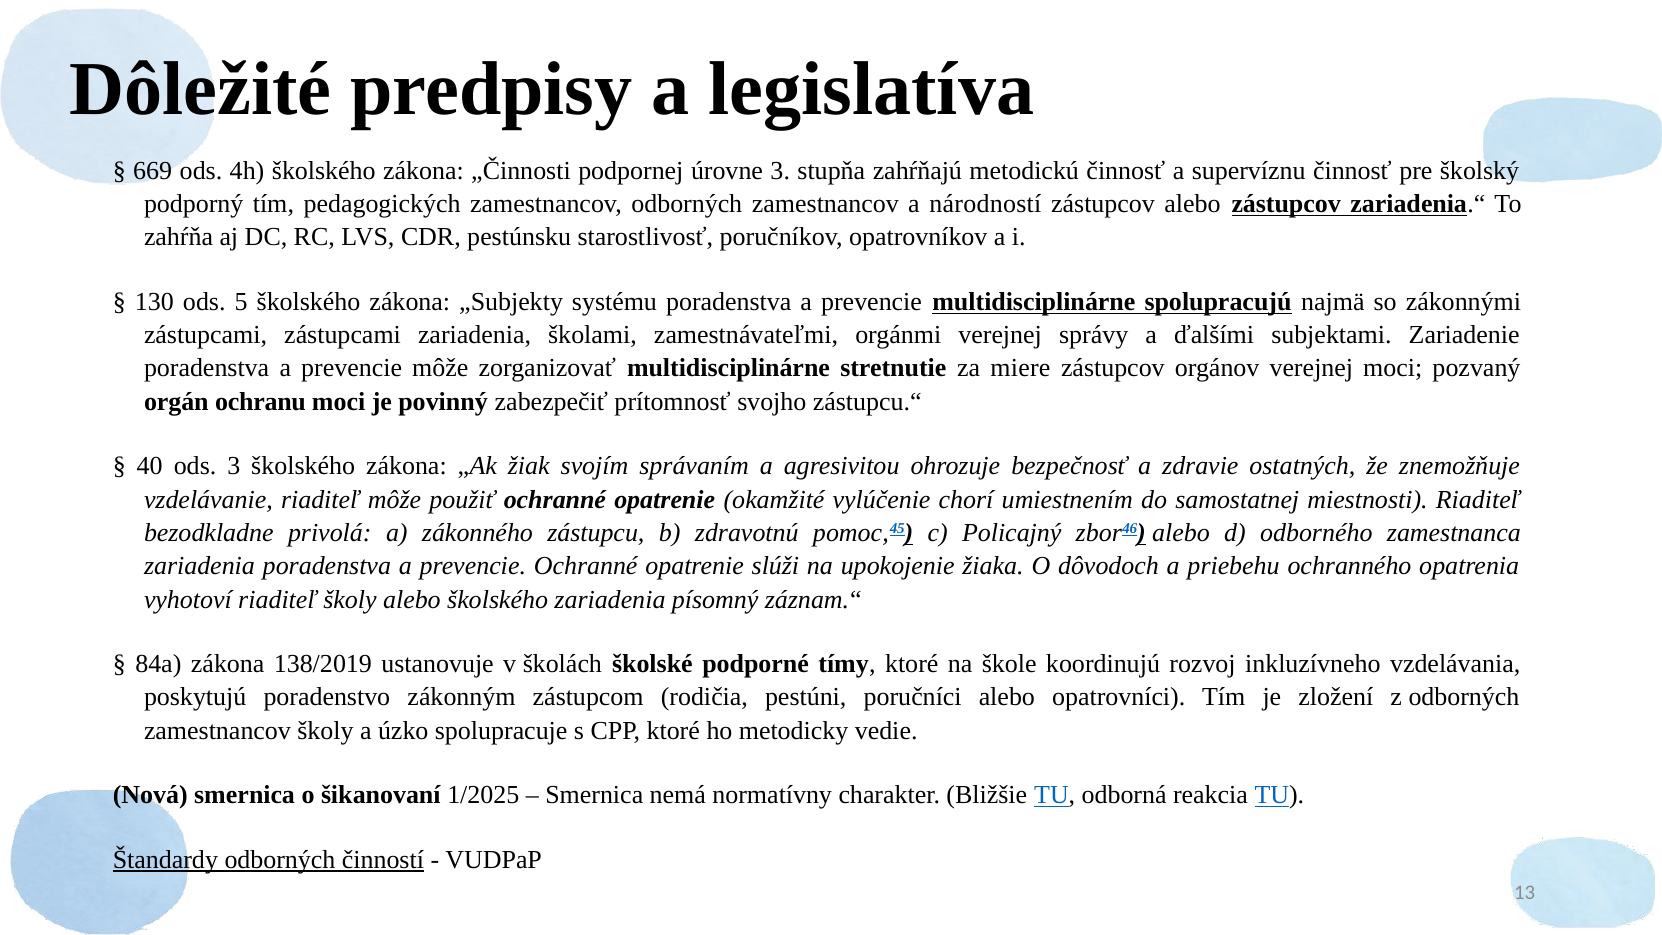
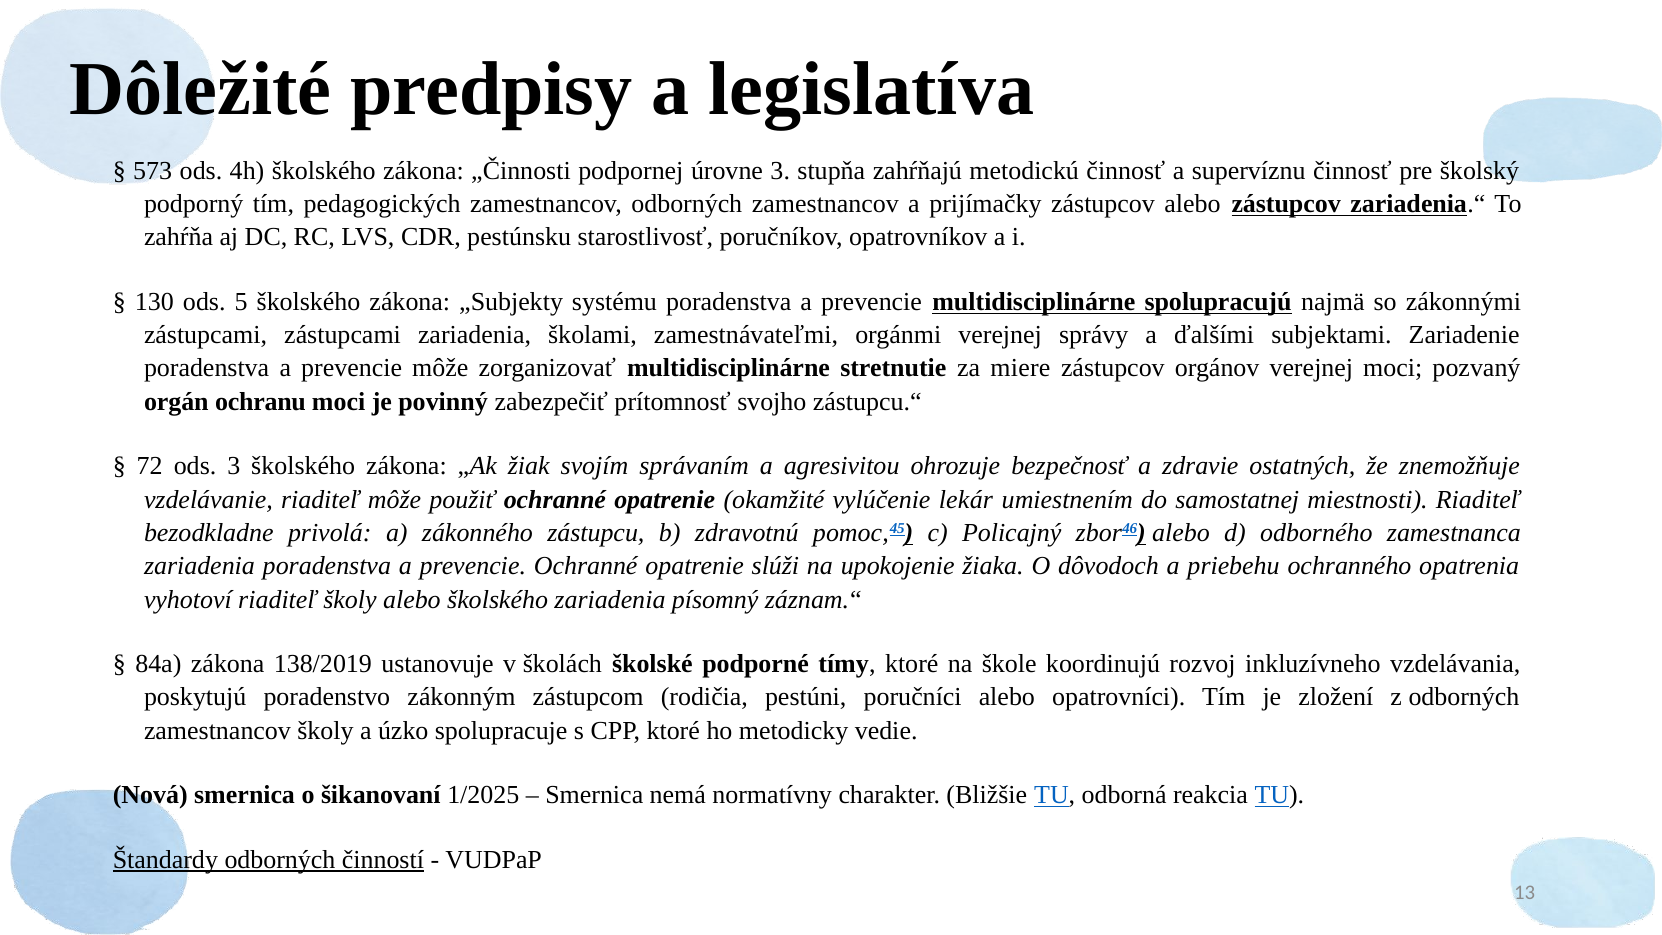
669: 669 -> 573
národností: národností -> prijímačky
40: 40 -> 72
chorí: chorí -> lekár
